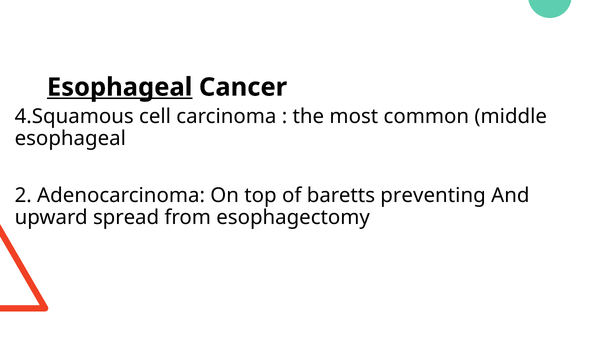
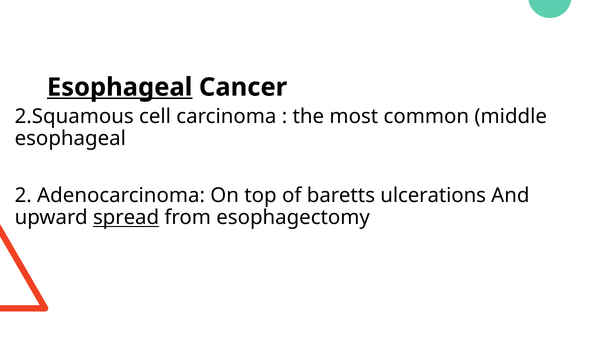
4.Squamous: 4.Squamous -> 2.Squamous
preventing: preventing -> ulcerations
spread underline: none -> present
